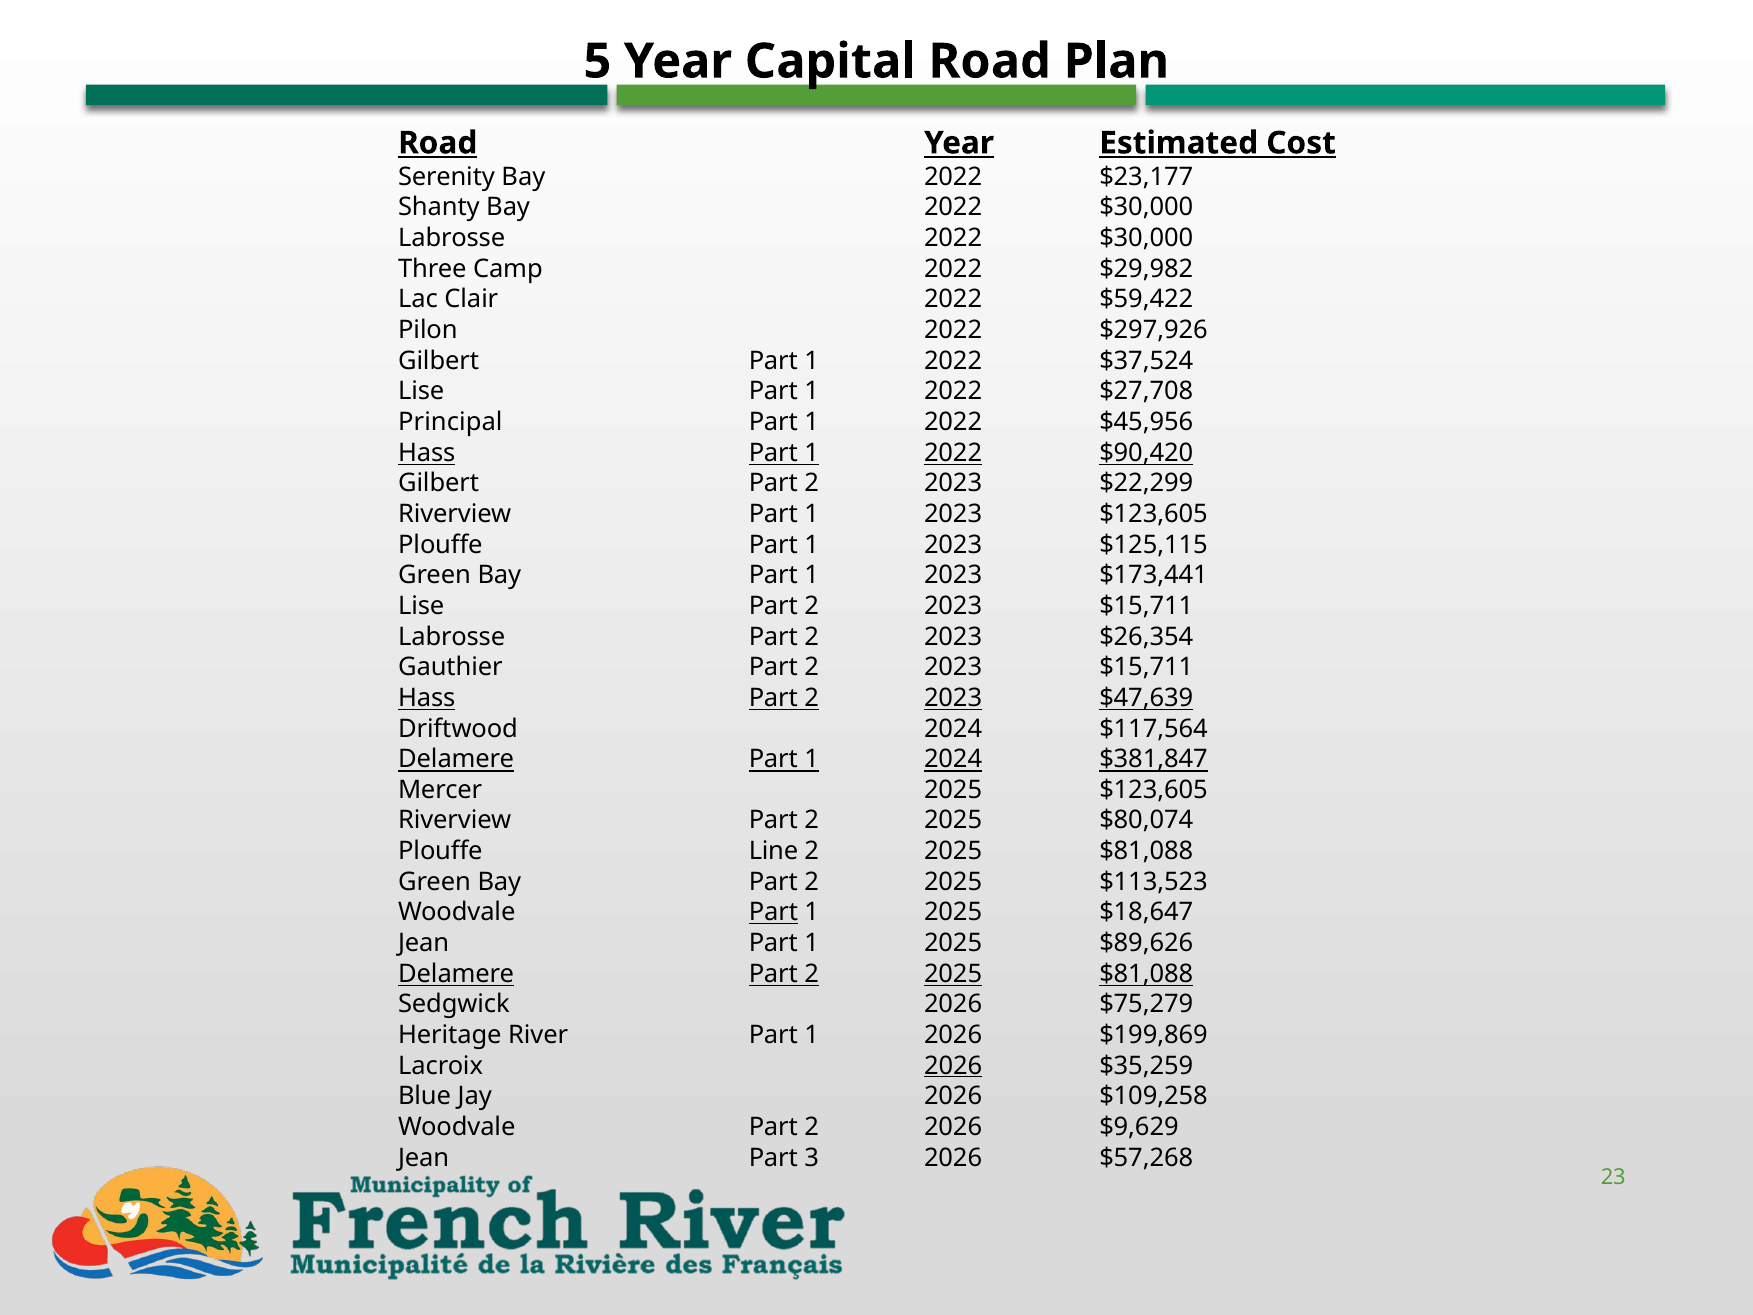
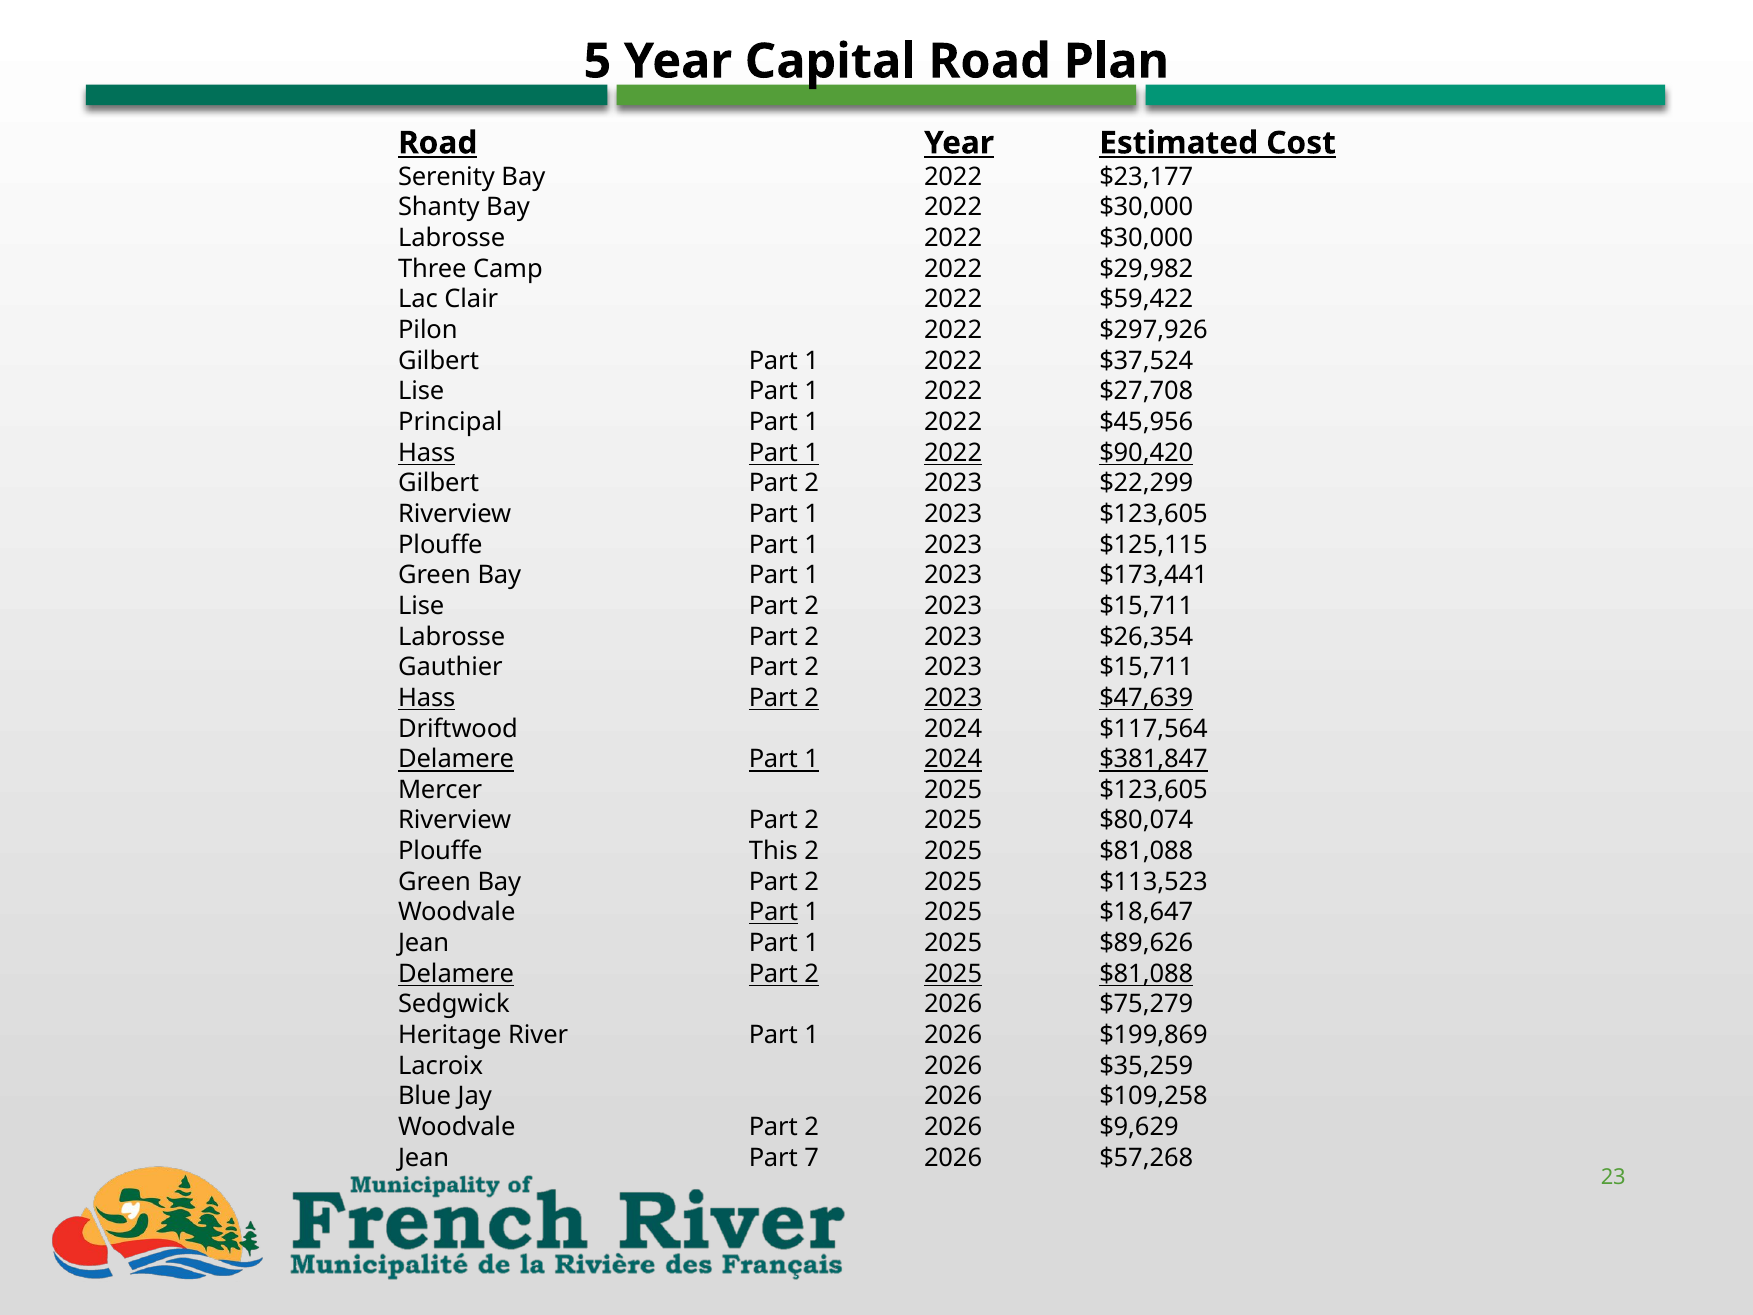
Line: Line -> This
2026 at (953, 1066) underline: present -> none
3: 3 -> 7
